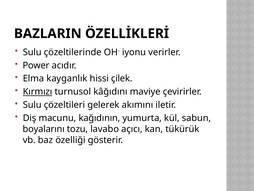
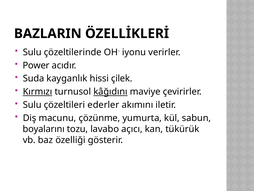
Elma: Elma -> Suda
kâğıdını underline: none -> present
gelerek: gelerek -> ederler
kağıdının: kağıdının -> çözünme
